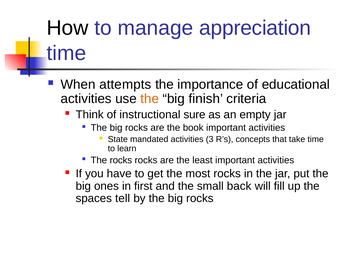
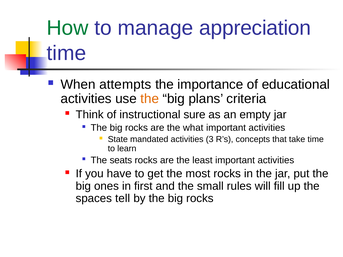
How colour: black -> green
finish: finish -> plans
book: book -> what
The rocks: rocks -> seats
back: back -> rules
